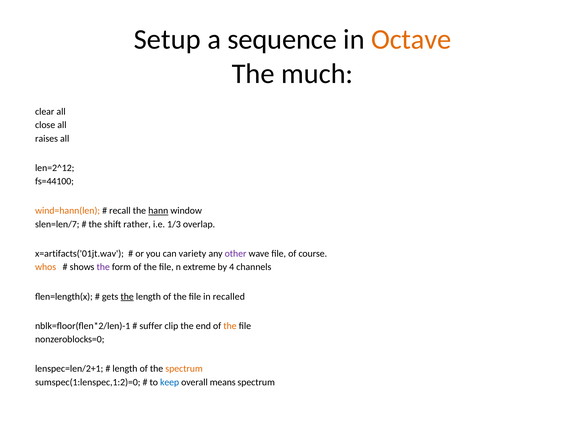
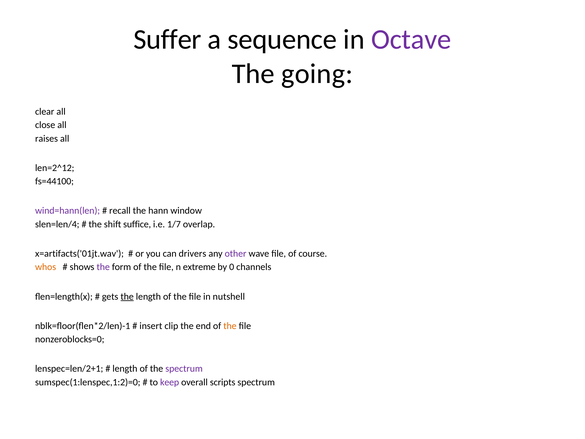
Setup: Setup -> Suffer
Octave colour: orange -> purple
much: much -> going
wind=hann(len colour: orange -> purple
hann underline: present -> none
slen=len/7: slen=len/7 -> slen=len/4
rather: rather -> suffice
1/3: 1/3 -> 1/7
variety: variety -> drivers
4: 4 -> 0
recalled: recalled -> nutshell
suffer: suffer -> insert
spectrum at (184, 368) colour: orange -> purple
keep colour: blue -> purple
means: means -> scripts
